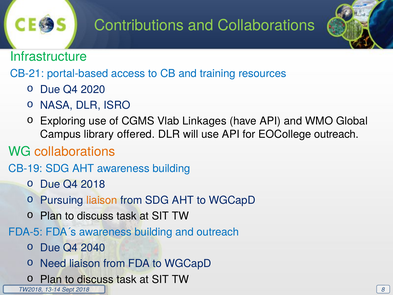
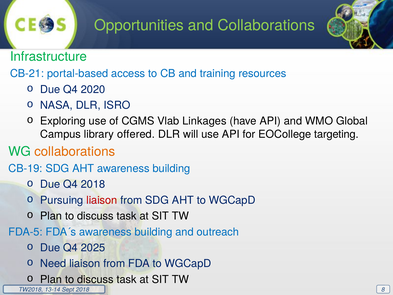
Contributions: Contributions -> Opportunities
EOCollege outreach: outreach -> targeting
liaison at (102, 200) colour: orange -> red
2040: 2040 -> 2025
